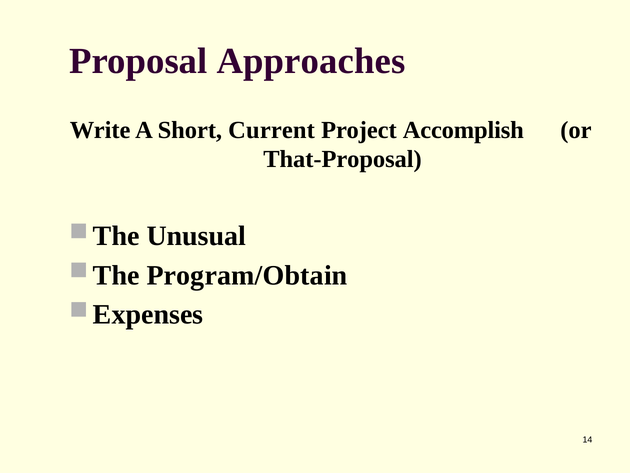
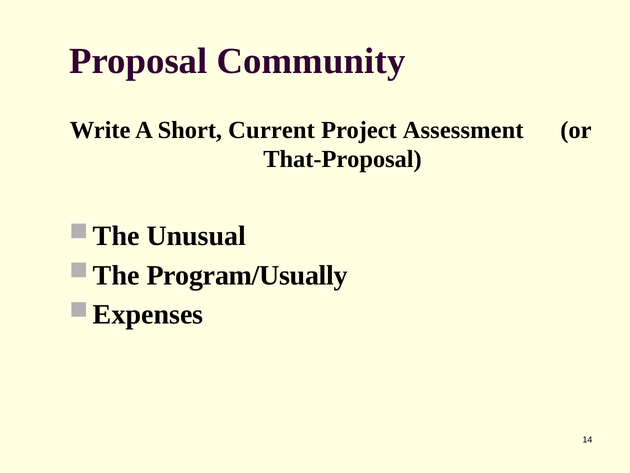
Approaches: Approaches -> Community
Accomplish: Accomplish -> Assessment
Program/Obtain: Program/Obtain -> Program/Usually
